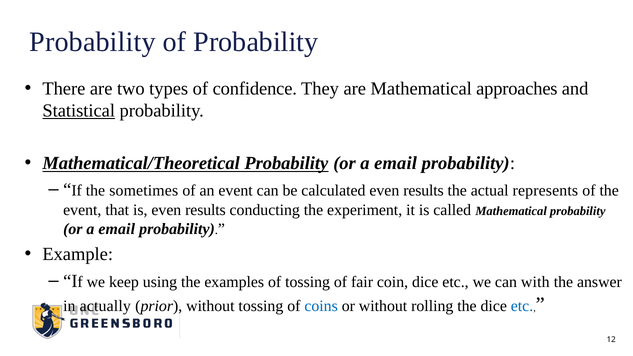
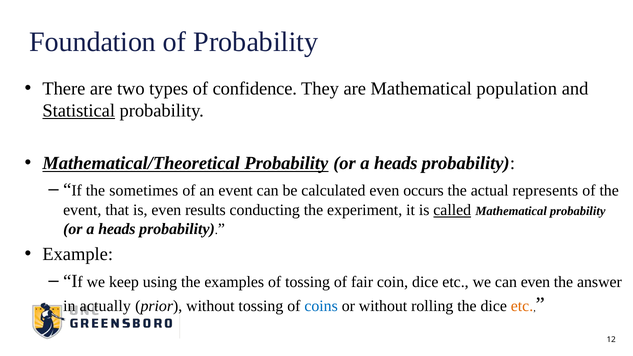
Probability at (93, 42): Probability -> Foundation
approaches: approaches -> population
email at (396, 163): email -> heads
calculated even results: results -> occurs
called underline: none -> present
email at (117, 229): email -> heads
can with: with -> even
etc at (522, 306) colour: blue -> orange
